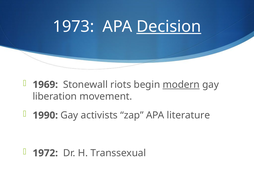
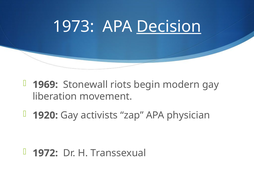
modern underline: present -> none
1990: 1990 -> 1920
literature: literature -> physician
